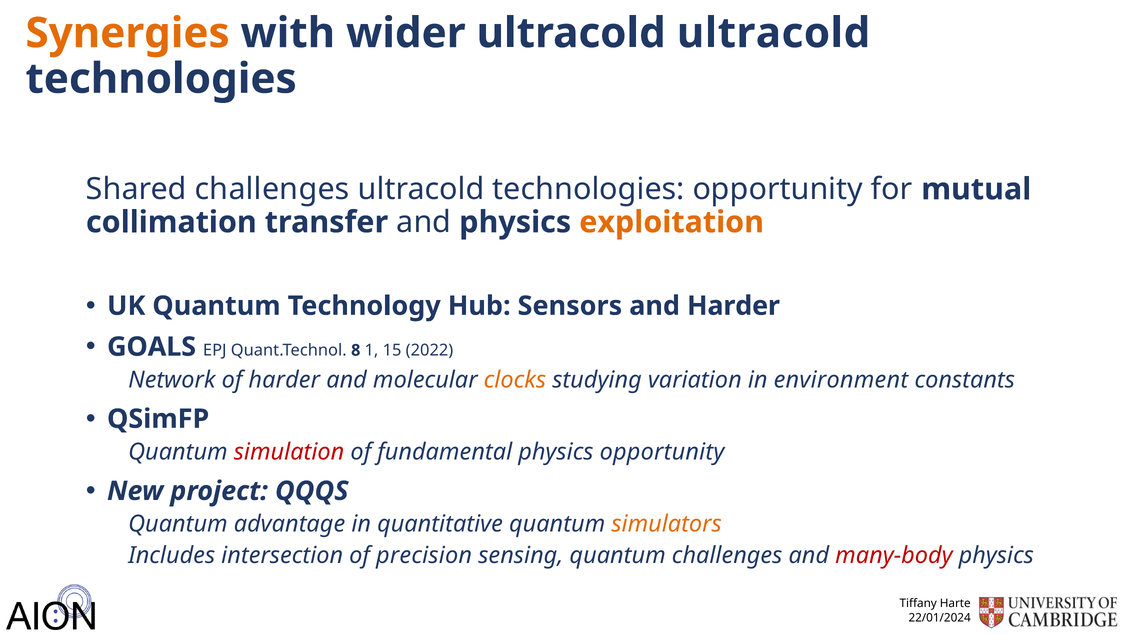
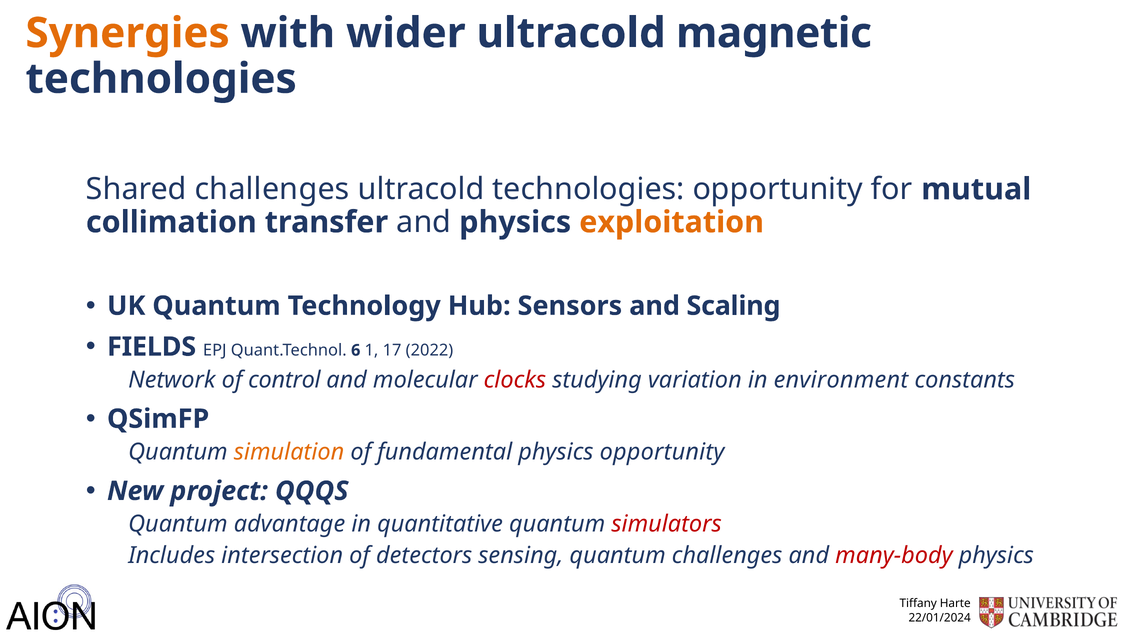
ultracold ultracold: ultracold -> magnetic
and Harder: Harder -> Scaling
GOALS: GOALS -> FIELDS
8: 8 -> 6
15: 15 -> 17
of harder: harder -> control
clocks colour: orange -> red
simulation colour: red -> orange
simulators colour: orange -> red
precision: precision -> detectors
